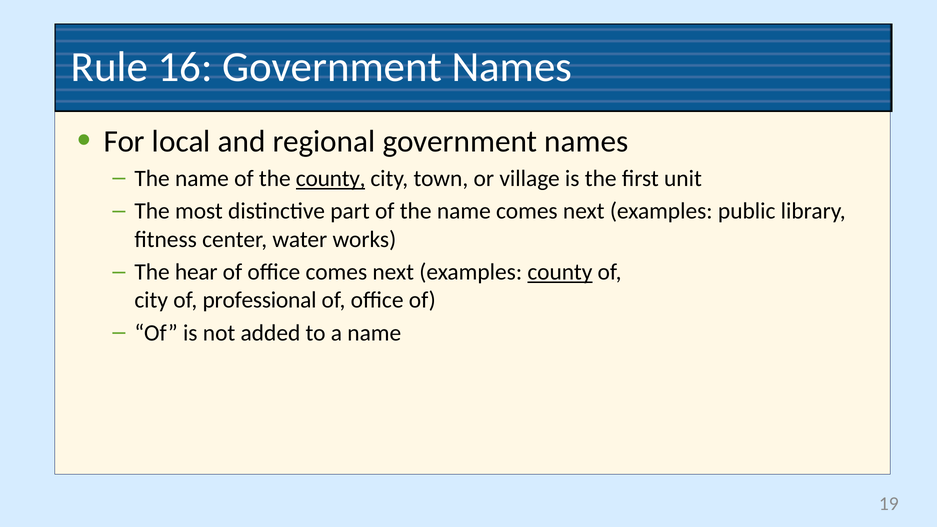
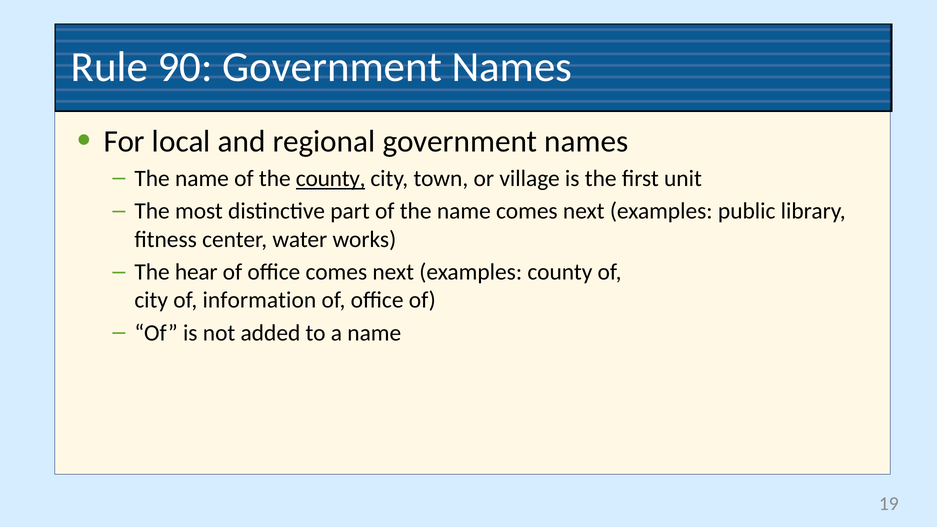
16: 16 -> 90
county at (560, 272) underline: present -> none
professional: professional -> information
